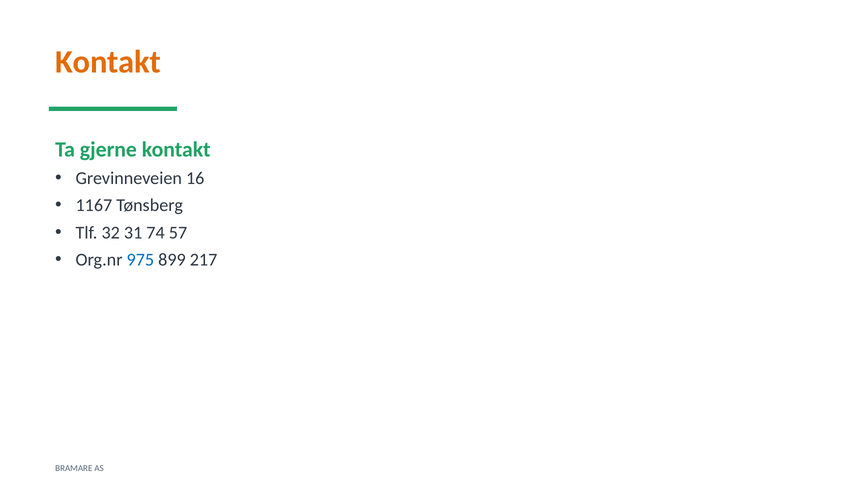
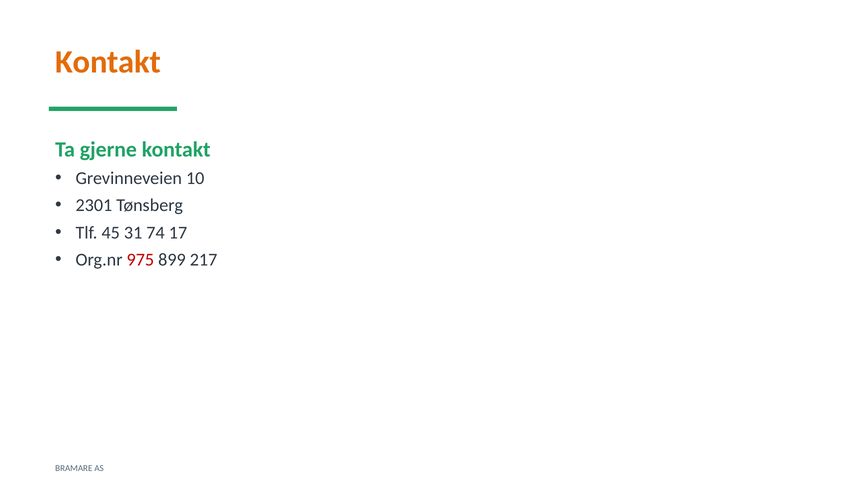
16: 16 -> 10
1167: 1167 -> 2301
32: 32 -> 45
57: 57 -> 17
975 colour: blue -> red
